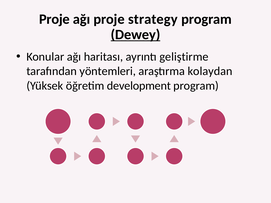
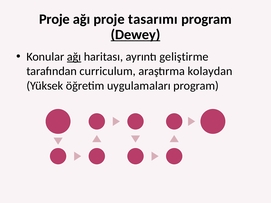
strategy: strategy -> tasarımı
ağı at (74, 57) underline: none -> present
yöntemleri: yöntemleri -> curriculum
development: development -> uygulamaları
